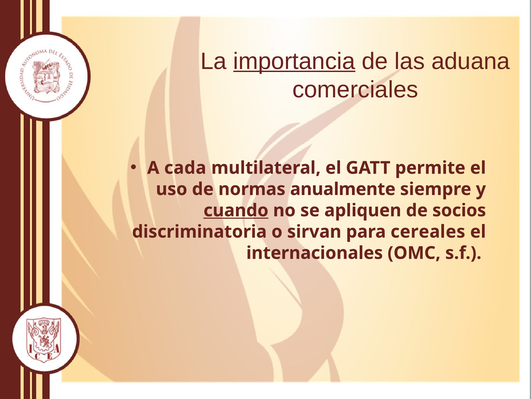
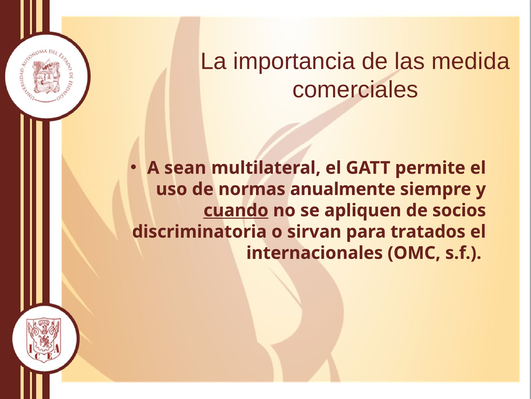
importancia underline: present -> none
aduana: aduana -> medida
cada: cada -> sean
cereales: cereales -> tratados
